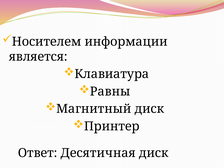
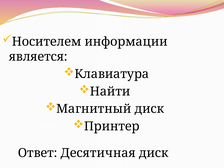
Равны: Равны -> Найти
